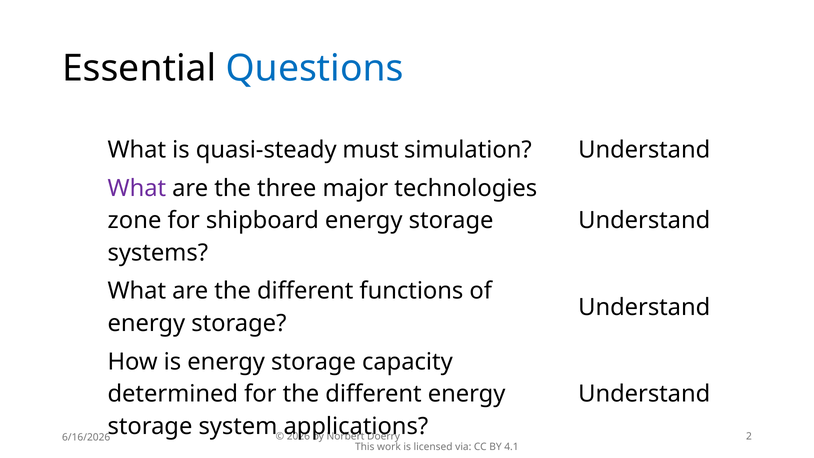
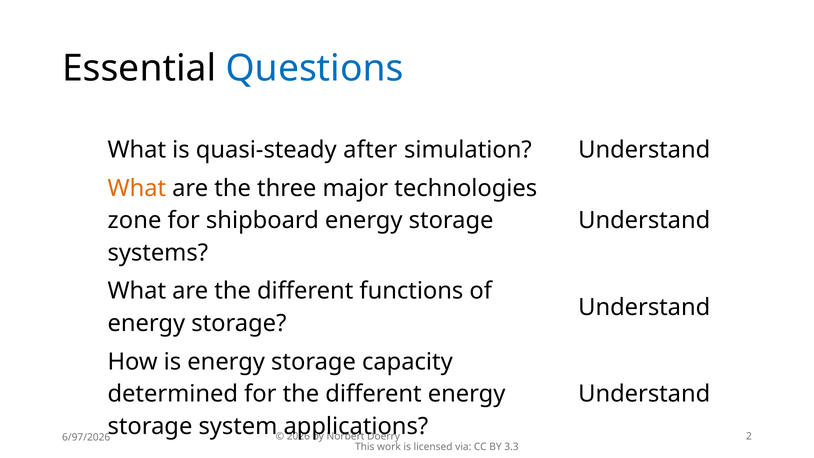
must: must -> after
What at (137, 188) colour: purple -> orange
6/16/2026: 6/16/2026 -> 6/97/2026
4.1: 4.1 -> 3.3
